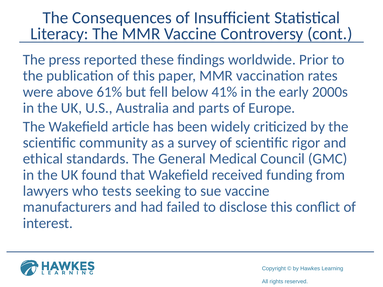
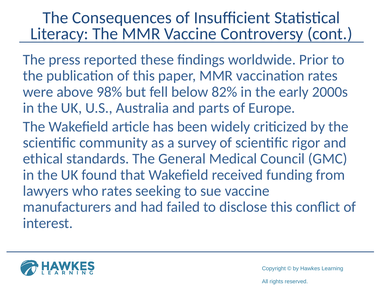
61%: 61% -> 98%
41%: 41% -> 82%
who tests: tests -> rates
